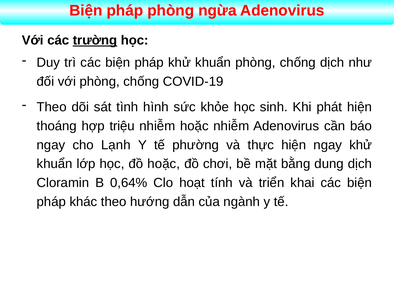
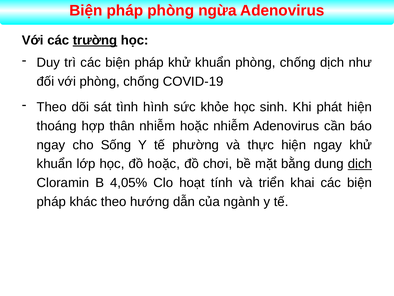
triệu: triệu -> thân
Lạnh: Lạnh -> Sống
dịch at (360, 164) underline: none -> present
0,64%: 0,64% -> 4,05%
